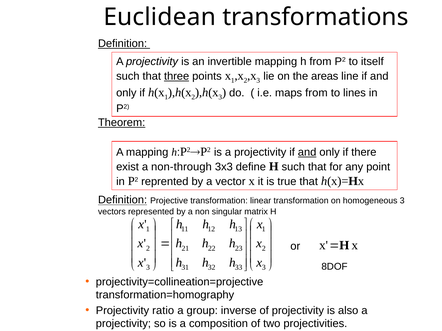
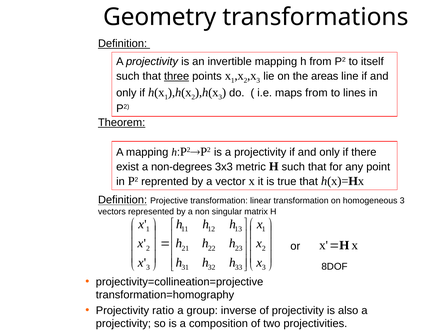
Euclidean: Euclidean -> Geometry
and at (307, 152) underline: present -> none
non-through: non-through -> non-degrees
define: define -> metric
